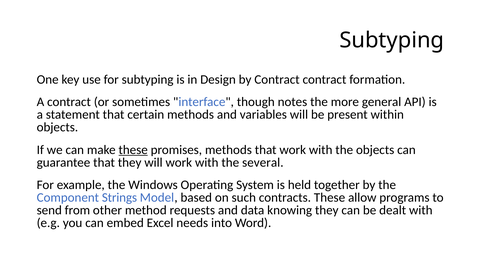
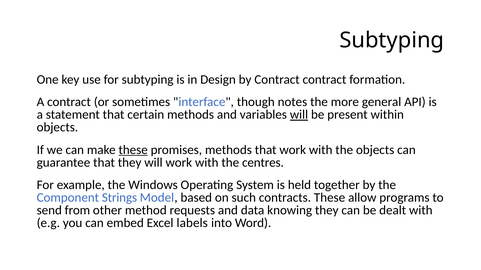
will at (299, 115) underline: none -> present
several: several -> centres
needs: needs -> labels
